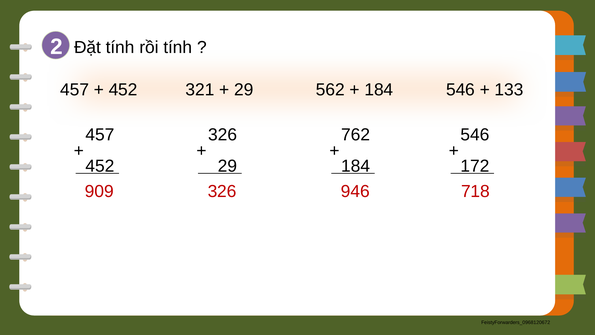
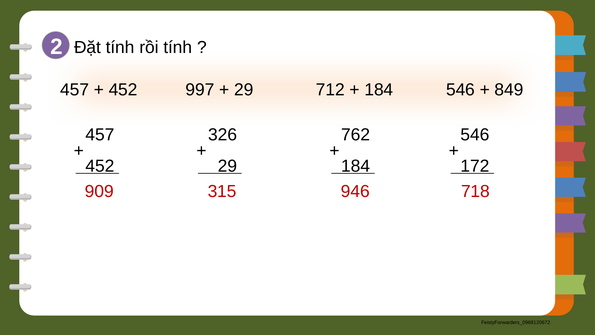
321: 321 -> 997
562: 562 -> 712
133: 133 -> 849
909 326: 326 -> 315
